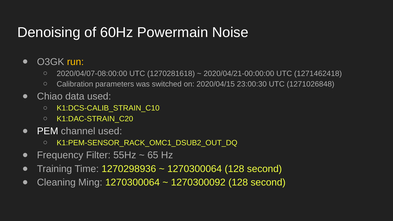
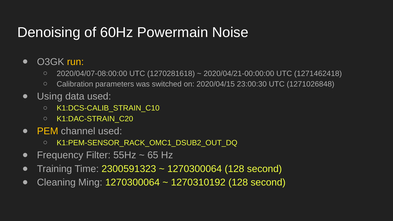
Chiao: Chiao -> Using
PEM colour: white -> yellow
1270298936: 1270298936 -> 2300591323
1270300092: 1270300092 -> 1270310192
